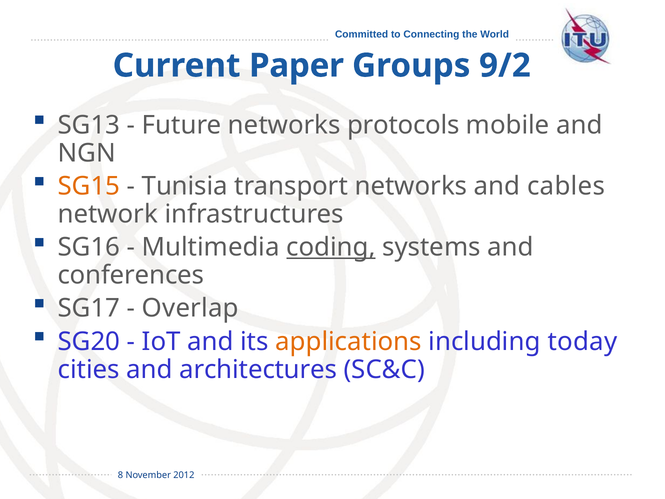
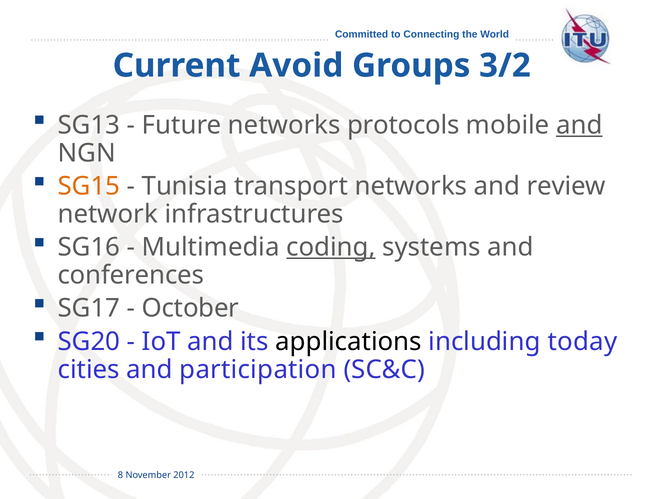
Paper: Paper -> Avoid
9/2: 9/2 -> 3/2
and at (579, 125) underline: none -> present
cables: cables -> review
Overlap: Overlap -> October
applications colour: orange -> black
architectures: architectures -> participation
